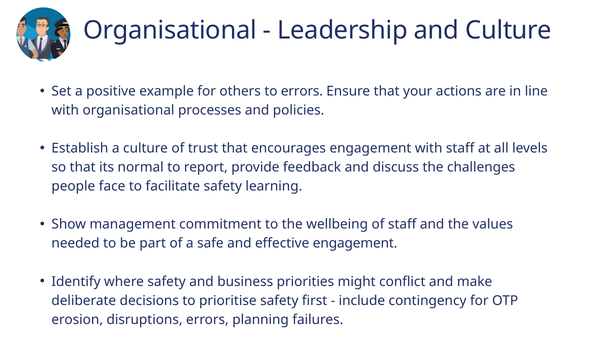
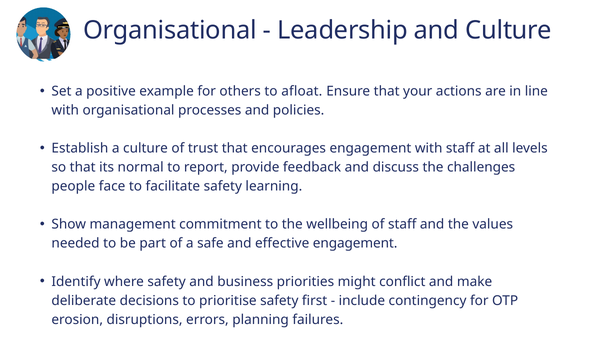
to errors: errors -> afloat
